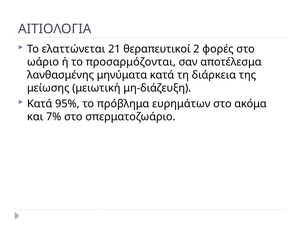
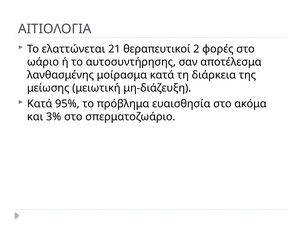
προσαρμόζονται: προσαρμόζονται -> αυτοσυντήρησης
μηνύματα: μηνύματα -> μοίρασμα
ευρημάτων: ευρημάτων -> ευαισθησία
7%: 7% -> 3%
